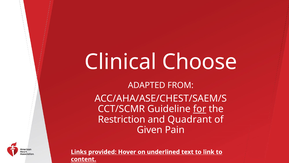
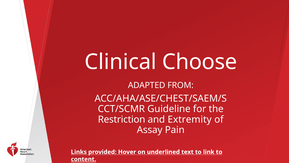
for underline: present -> none
Quadrant: Quadrant -> Extremity
Given: Given -> Assay
